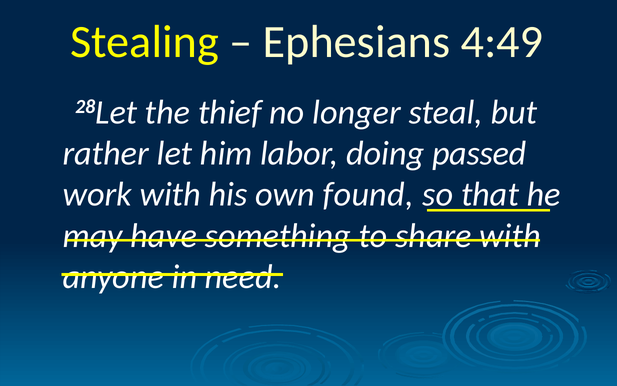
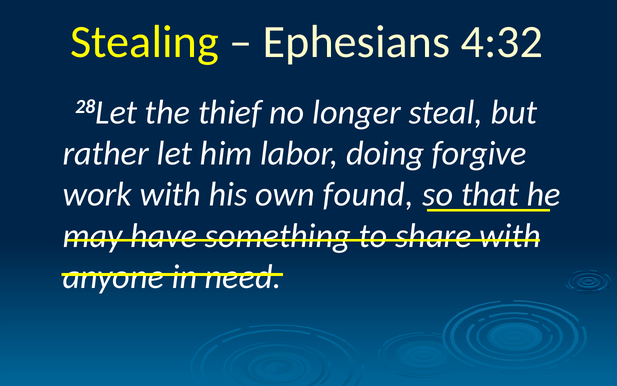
4:49: 4:49 -> 4:32
passed: passed -> forgive
